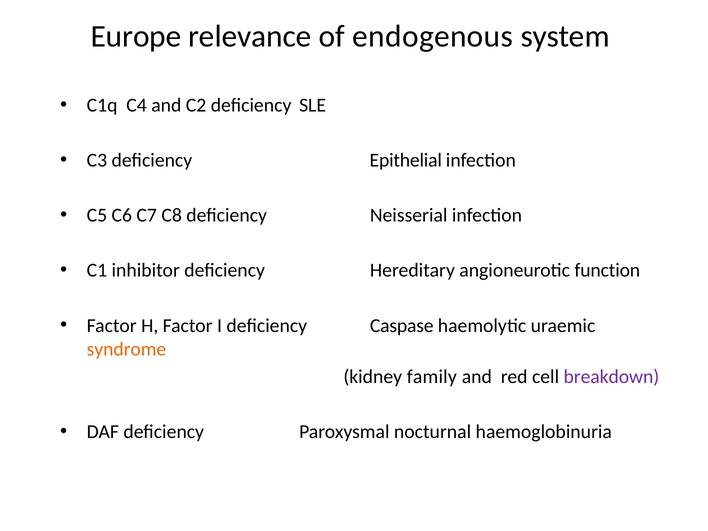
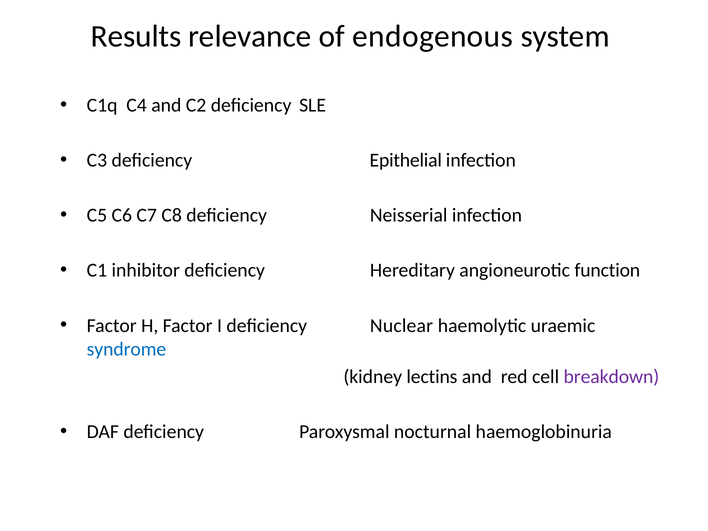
Europe: Europe -> Results
Caspase: Caspase -> Nuclear
syndrome colour: orange -> blue
family: family -> lectins
